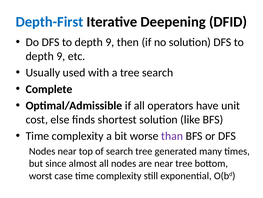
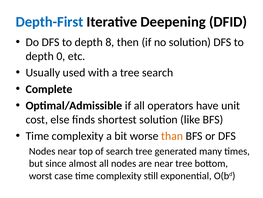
9 at (110, 42): 9 -> 8
9 at (61, 56): 9 -> 0
than colour: purple -> orange
